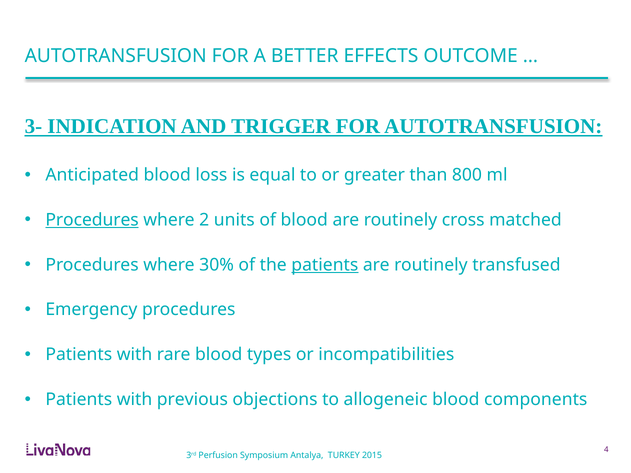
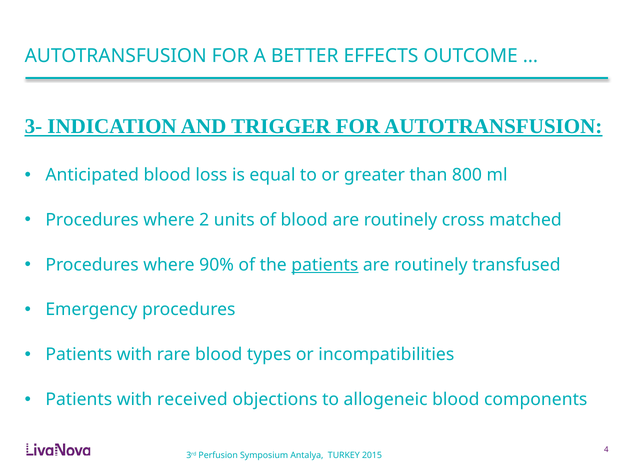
Procedures at (92, 220) underline: present -> none
30%: 30% -> 90%
previous: previous -> received
